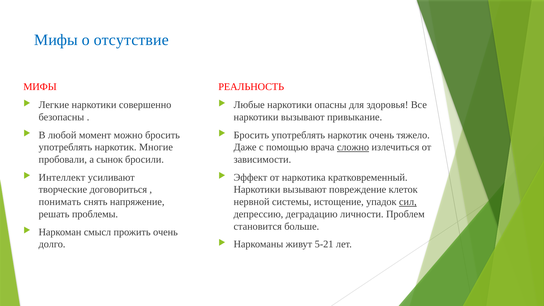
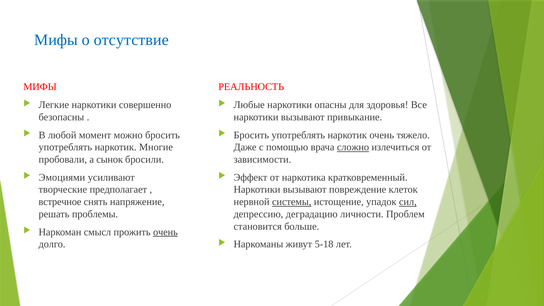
Интеллект: Интеллект -> Эмоциями
договориться: договориться -> предполагает
понимать: понимать -> встречное
системы underline: none -> present
очень at (165, 232) underline: none -> present
5-21: 5-21 -> 5-18
